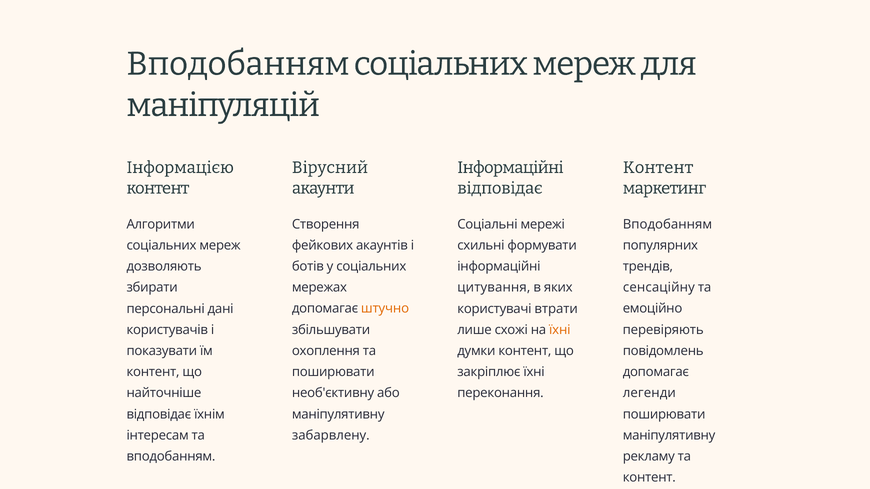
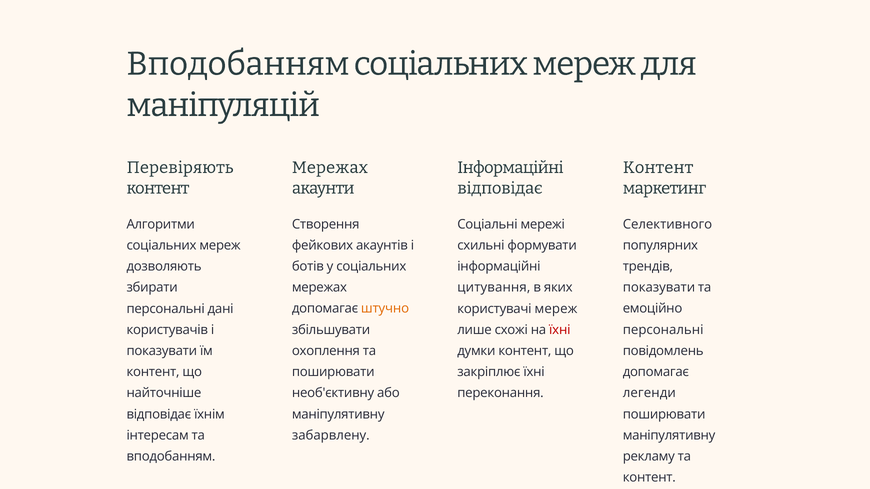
Інформацією: Інформацією -> Перевіряють
Вірусний at (330, 168): Вірусний -> Мережах
Вподобанням at (667, 224): Вподобанням -> Селективного
сенсаційну at (659, 288): сенсаційну -> показувати
користувачі втрати: втрати -> мереж
їхні at (560, 330) colour: orange -> red
перевіряють at (663, 330): перевіряють -> персональні
